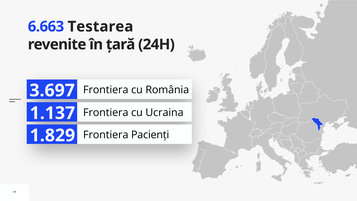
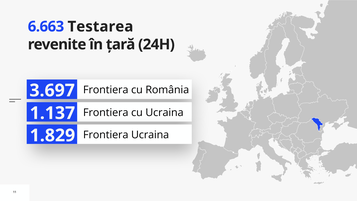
Frontiera Pacienți: Pacienți -> Ucraina
